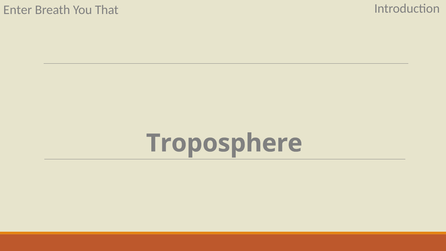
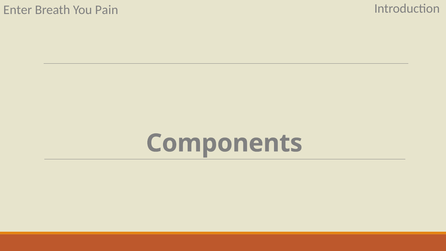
That: That -> Pain
Troposphere: Troposphere -> Components
